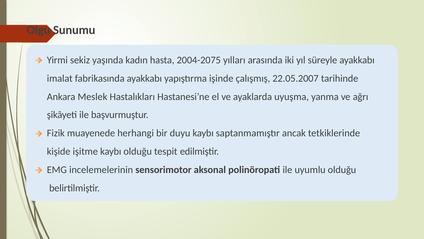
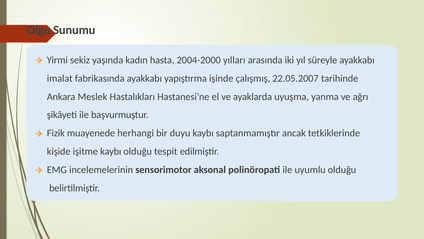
2004-2075: 2004-2075 -> 2004-2000
